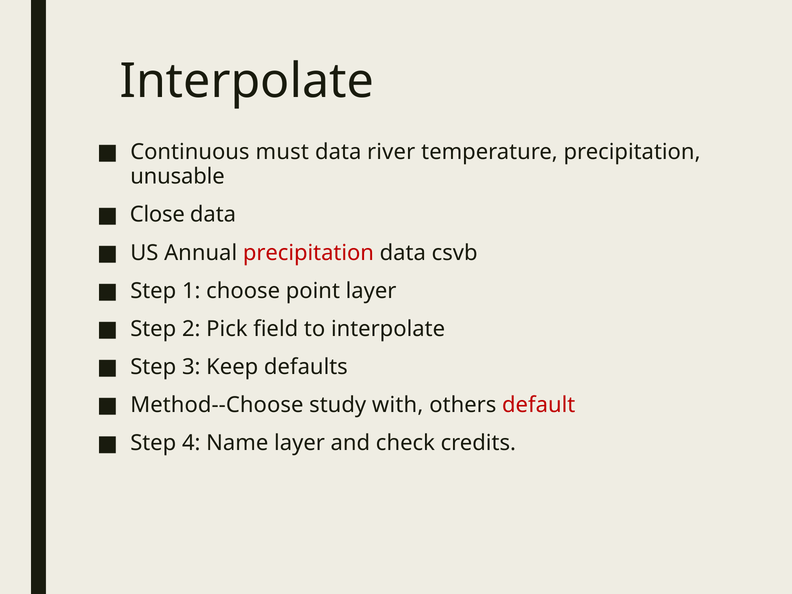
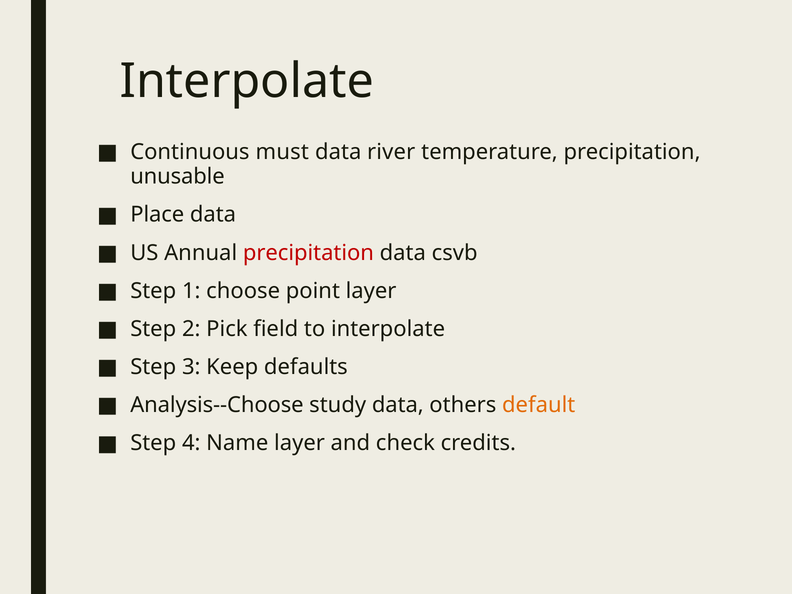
Close: Close -> Place
Method--Choose: Method--Choose -> Analysis--Choose
study with: with -> data
default colour: red -> orange
